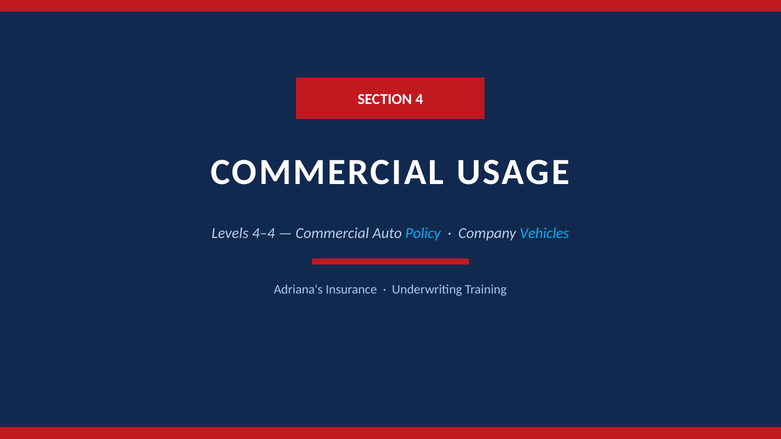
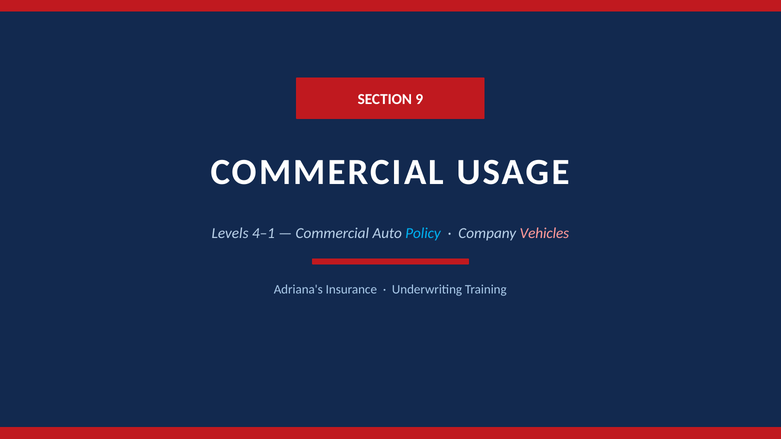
4: 4 -> 9
4–4: 4–4 -> 4–1
Vehicles colour: light blue -> pink
